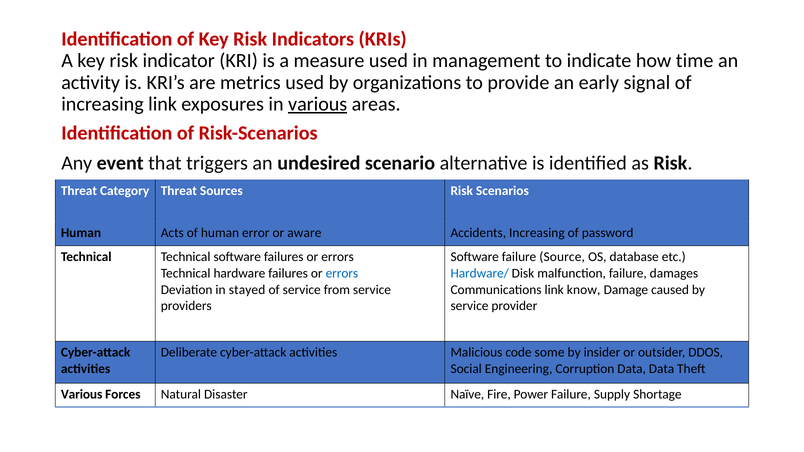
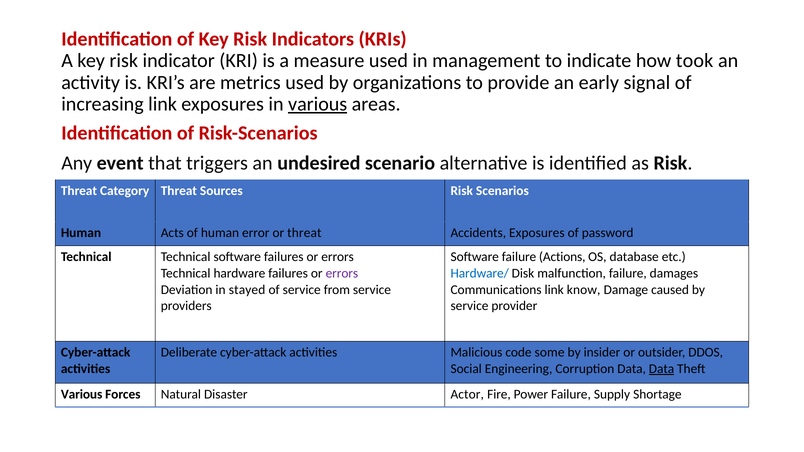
time: time -> took
or aware: aware -> threat
Accidents Increasing: Increasing -> Exposures
Source: Source -> Actions
errors at (342, 273) colour: blue -> purple
Data at (662, 369) underline: none -> present
Naïve: Naïve -> Actor
